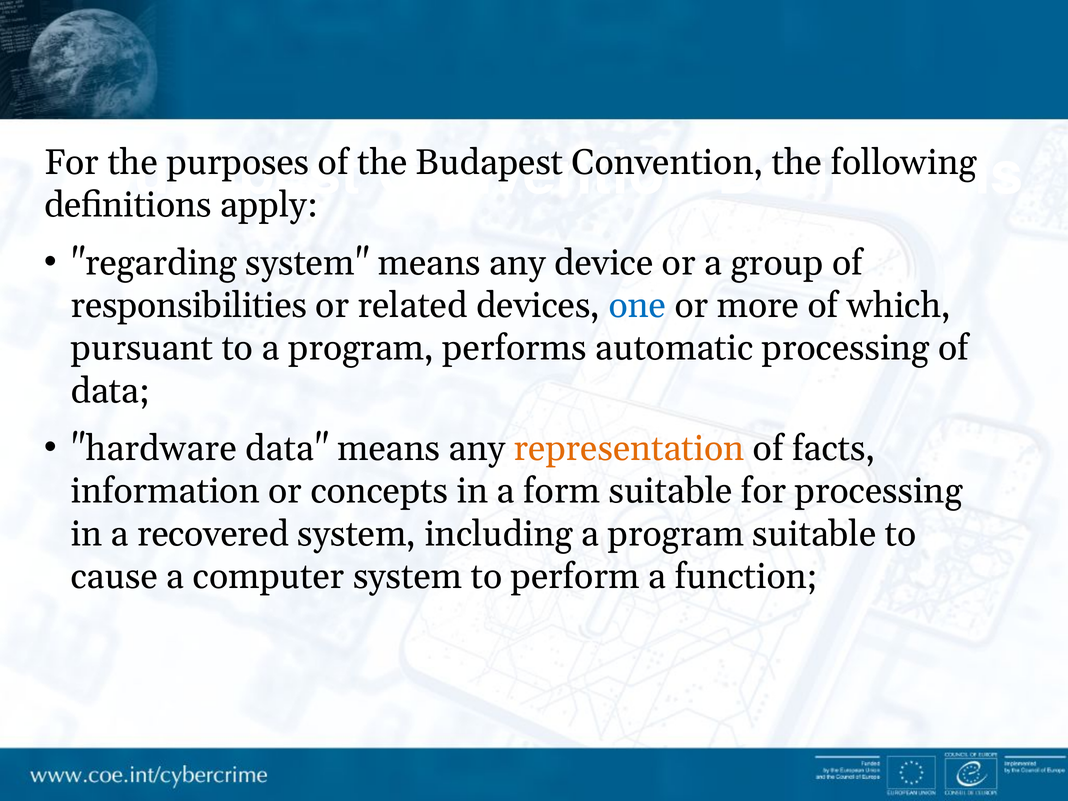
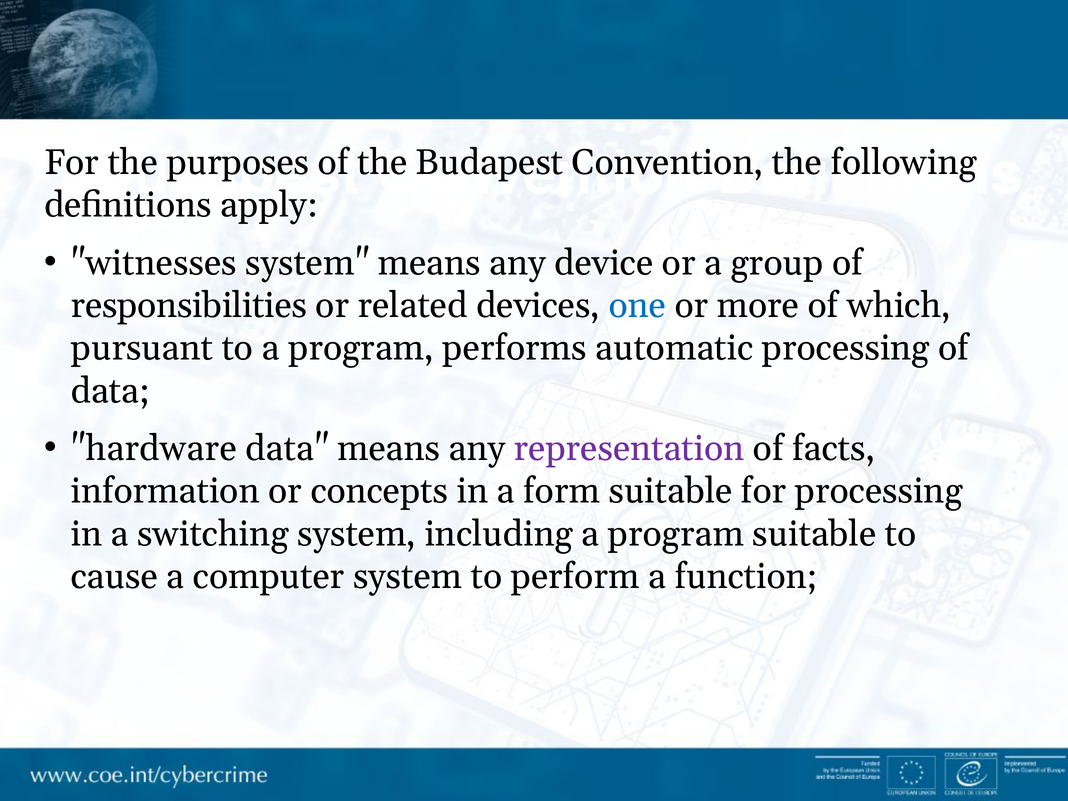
regarding: regarding -> witnesses
representation colour: orange -> purple
recovered: recovered -> switching
